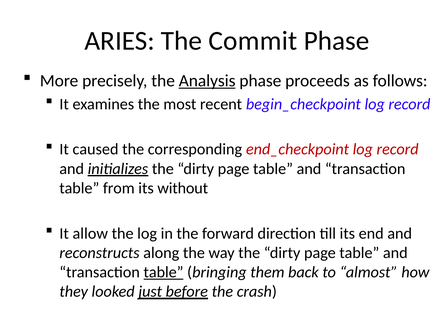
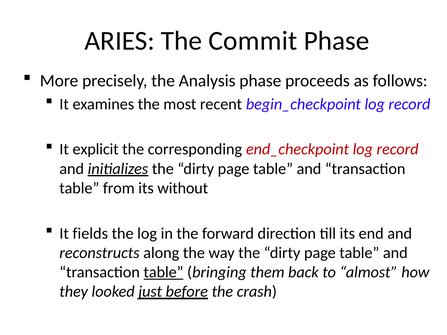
Analysis underline: present -> none
caused: caused -> explicit
allow: allow -> fields
